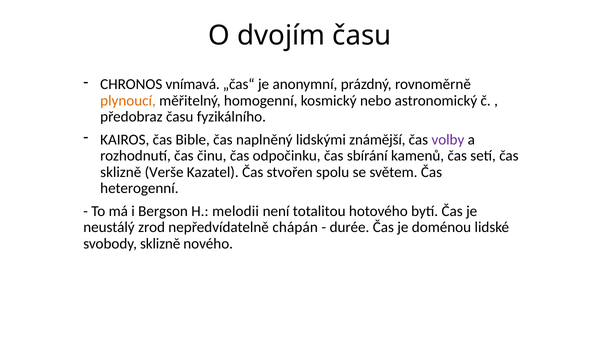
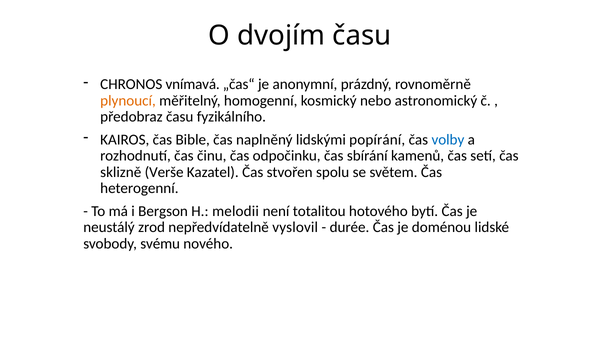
známější: známější -> popírání
volby colour: purple -> blue
chápán: chápán -> vyslovil
svobody sklizně: sklizně -> svému
